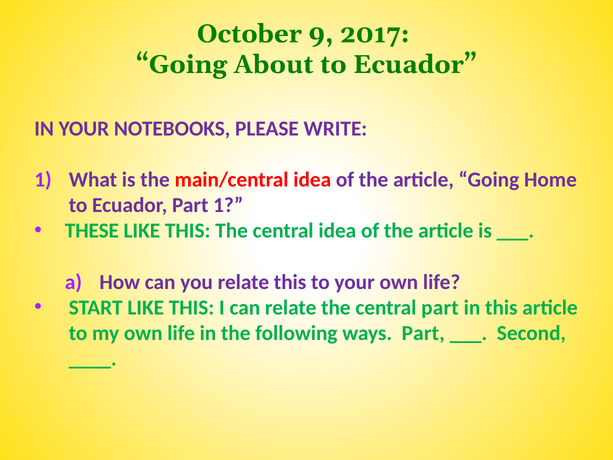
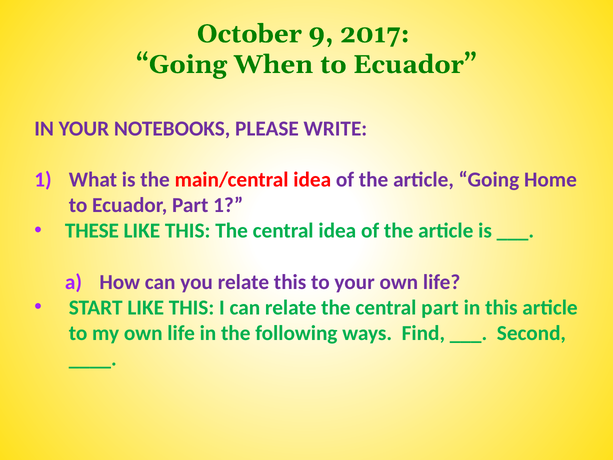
About: About -> When
ways Part: Part -> Find
